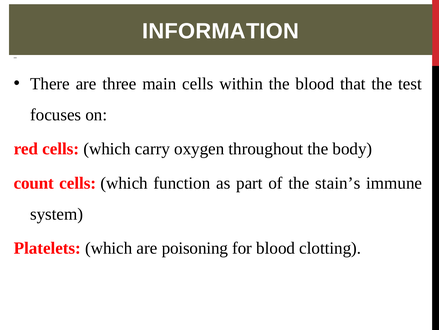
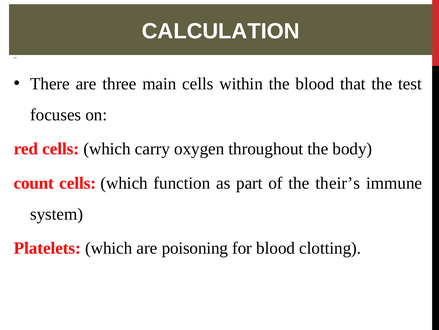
INFORMATION: INFORMATION -> CALCULATION
stain’s: stain’s -> their’s
